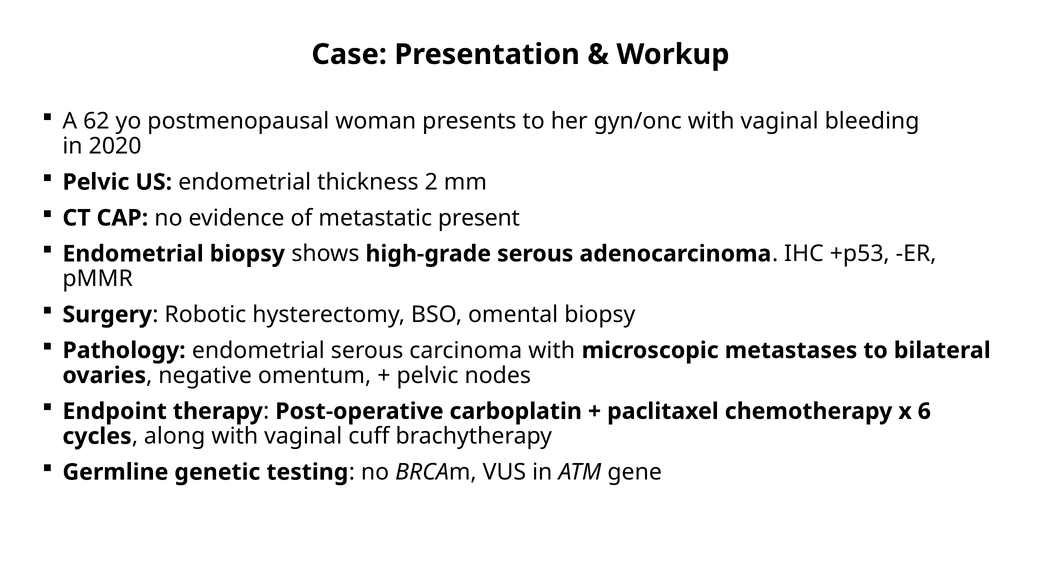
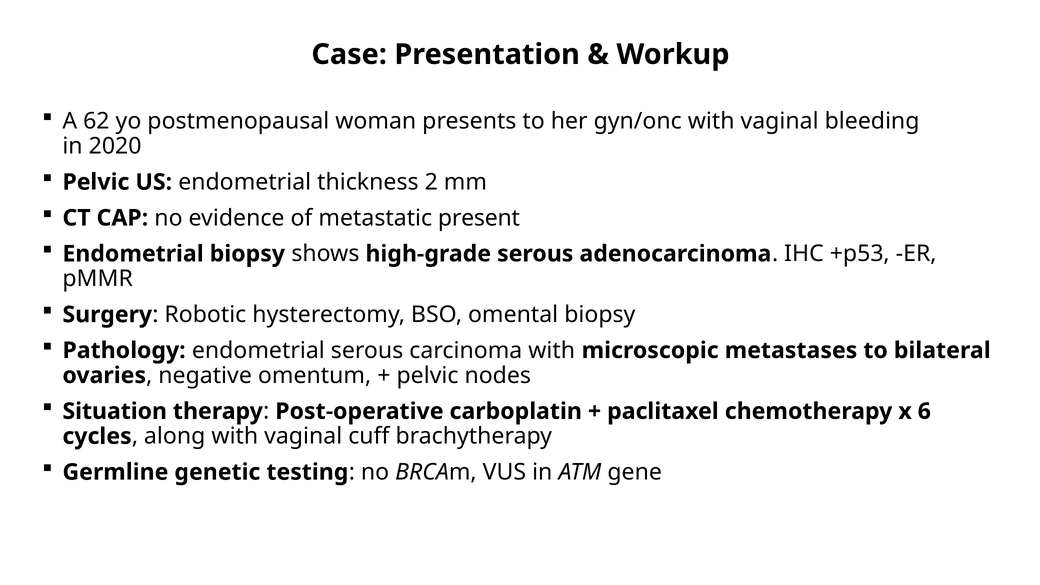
Endpoint: Endpoint -> Situation
